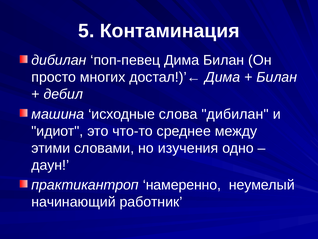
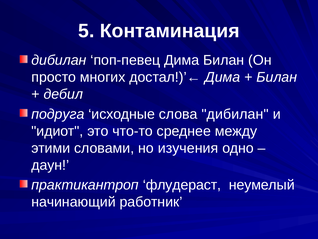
машина: машина -> подруга
намеренно: намеренно -> флудераст
